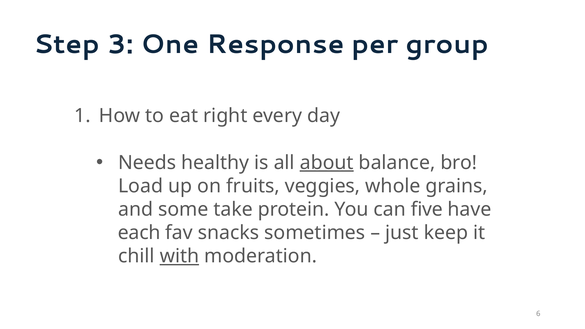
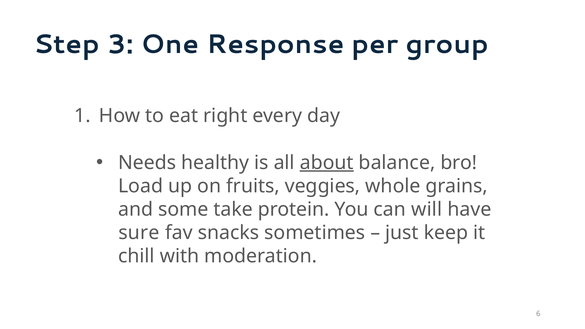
five: five -> will
each: each -> sure
with underline: present -> none
